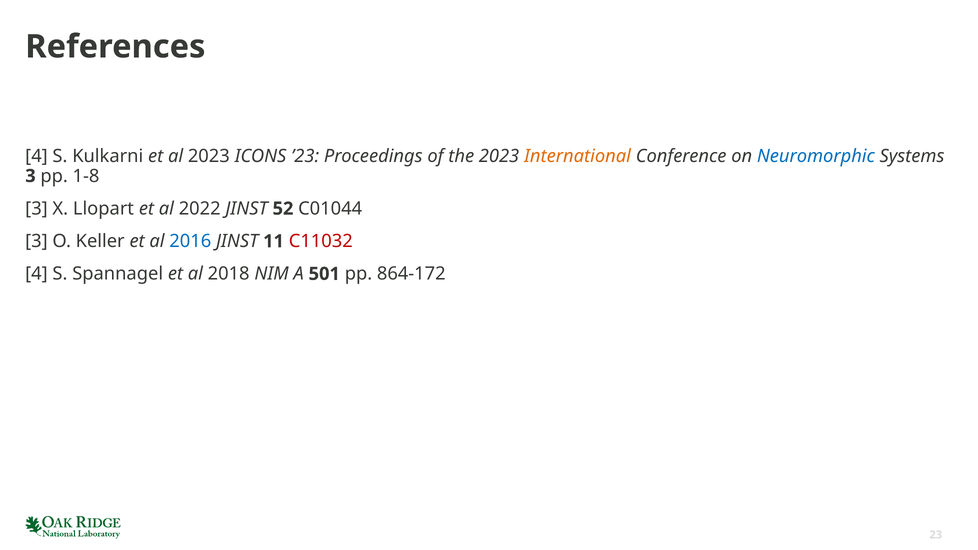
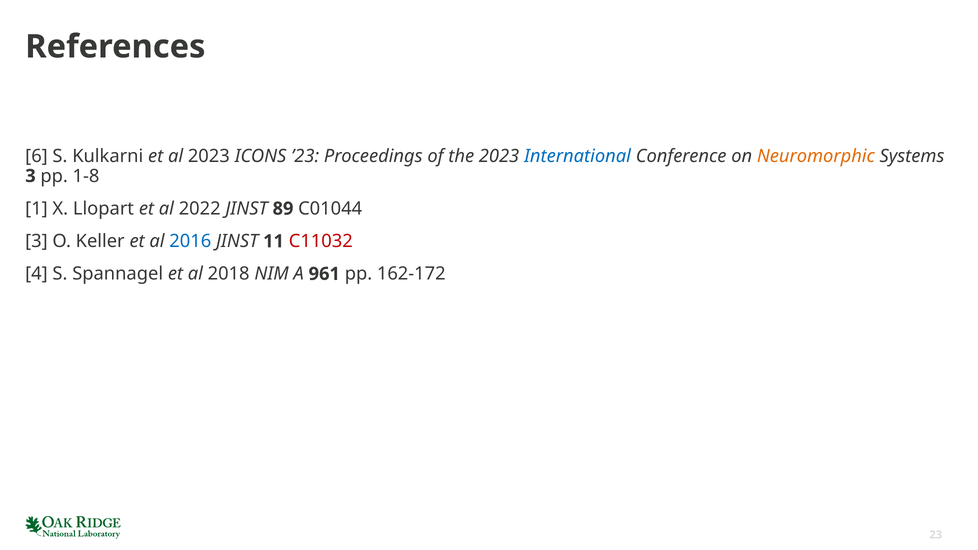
4 at (37, 156): 4 -> 6
International colour: orange -> blue
Neuromorphic colour: blue -> orange
3 at (37, 209): 3 -> 1
52: 52 -> 89
501: 501 -> 961
864-172: 864-172 -> 162-172
